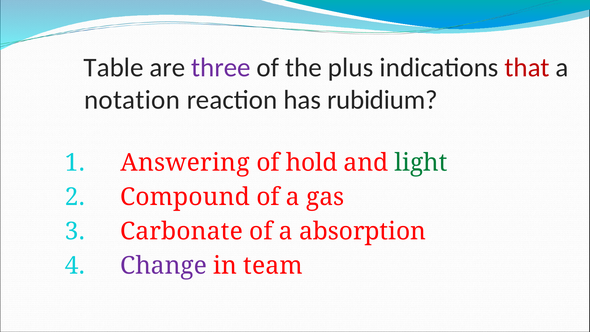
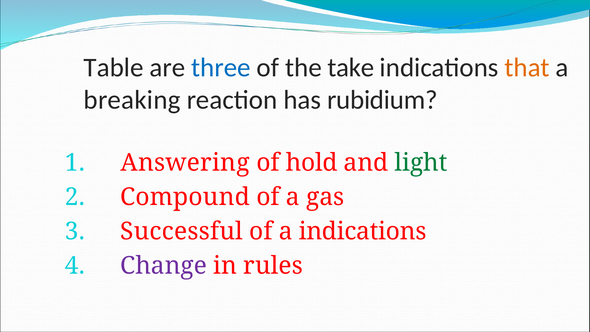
three colour: purple -> blue
plus: plus -> take
that colour: red -> orange
notation: notation -> breaking
Carbonate: Carbonate -> Successful
a absorption: absorption -> indications
team: team -> rules
